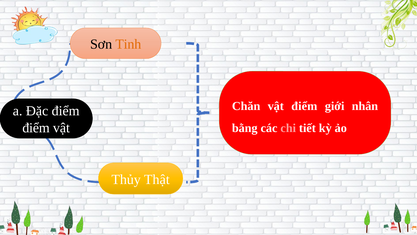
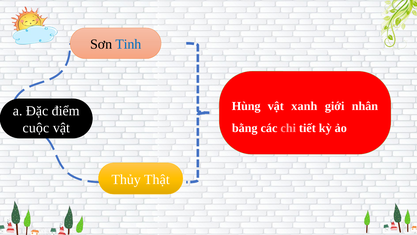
Tinh colour: orange -> blue
Chăn: Chăn -> Hùng
vật điểm: điểm -> xanh
điểm at (36, 128): điểm -> cuộc
